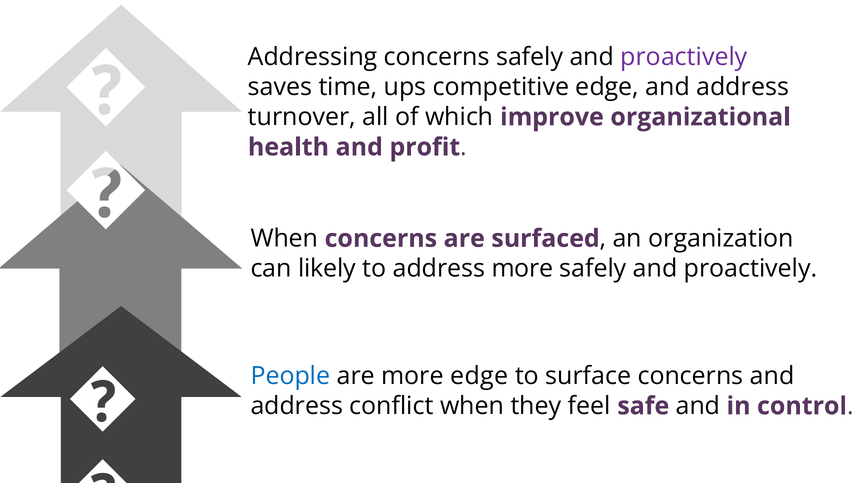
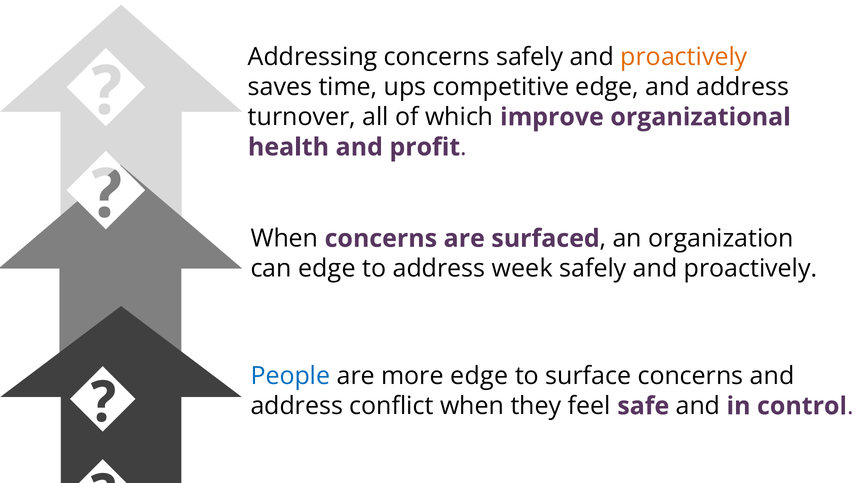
proactively at (684, 57) colour: purple -> orange
can likely: likely -> edge
address more: more -> week
